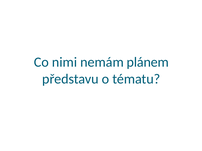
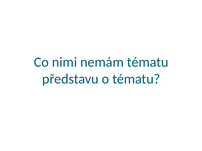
nemám plánem: plánem -> tématu
